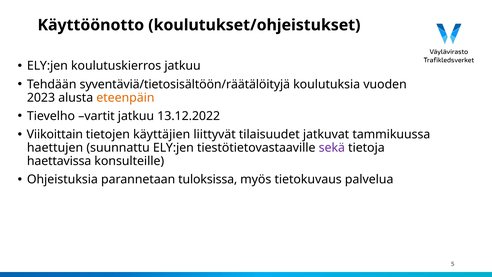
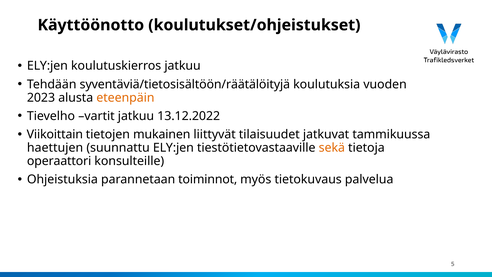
käyttäjien: käyttäjien -> mukainen
sekä colour: purple -> orange
haettavissa: haettavissa -> operaattori
tuloksissa: tuloksissa -> toiminnot
